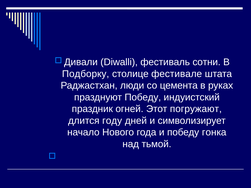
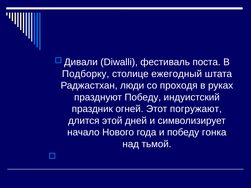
сотни: сотни -> поста
фестивале: фестивале -> ежегодный
цемента: цемента -> проходя
году: году -> этой
